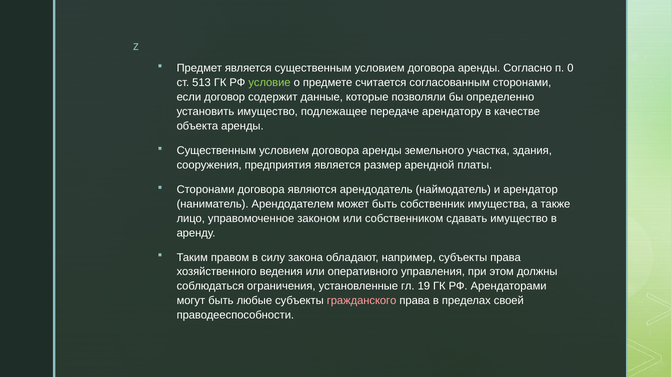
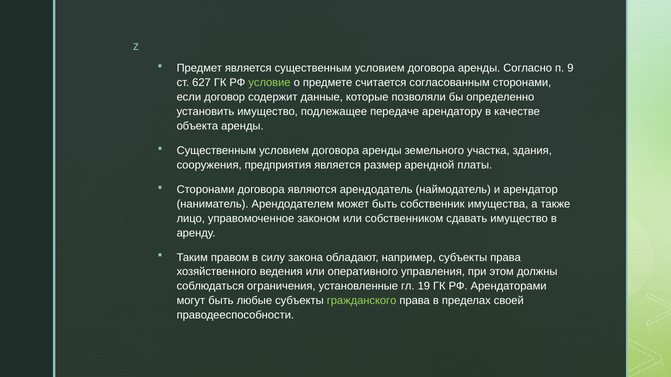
0: 0 -> 9
513: 513 -> 627
гражданского colour: pink -> light green
